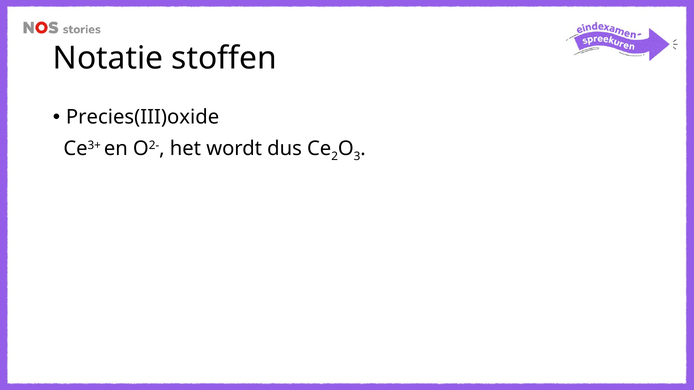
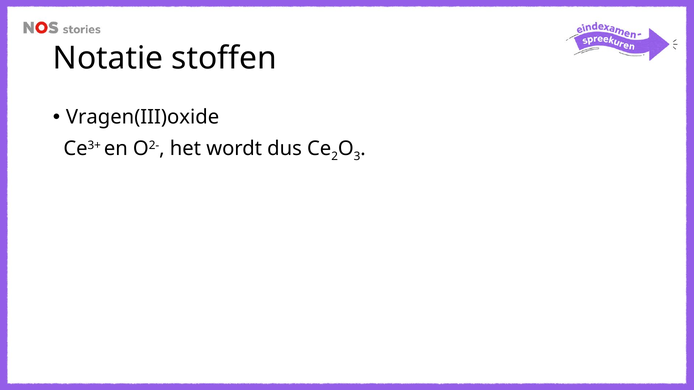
Precies(III)oxide: Precies(III)oxide -> Vragen(III)oxide
